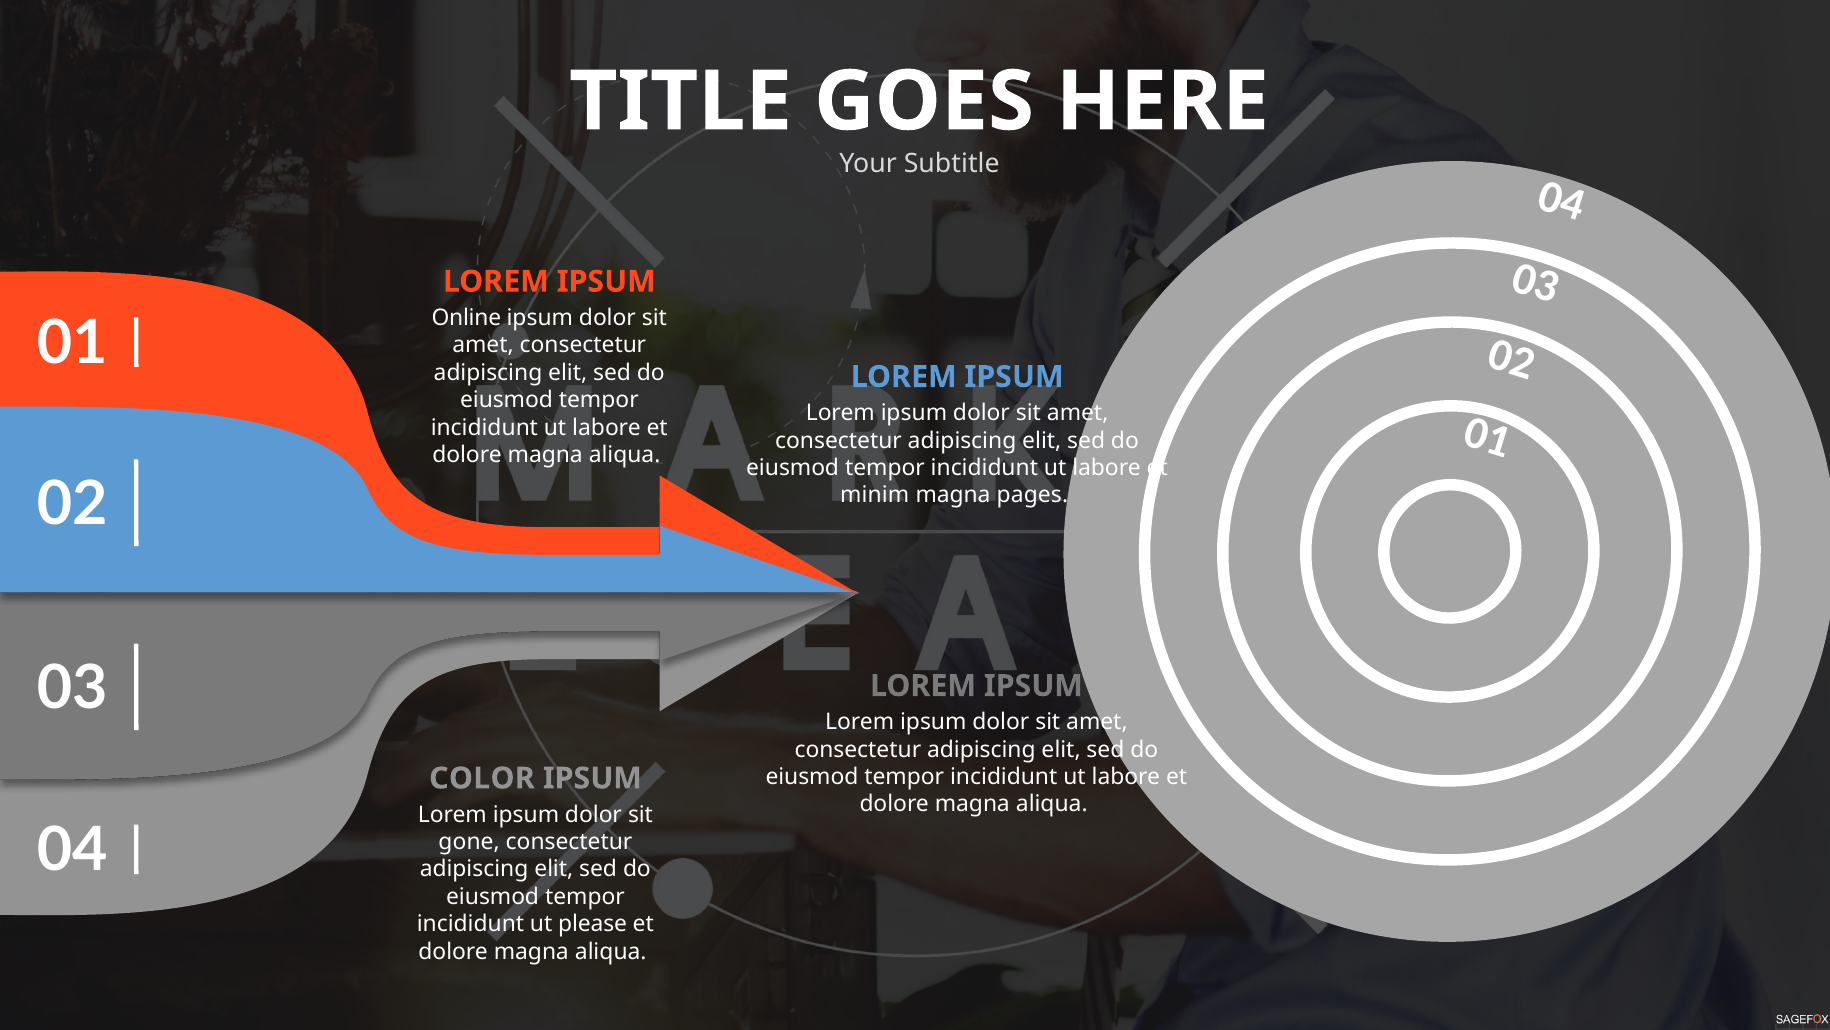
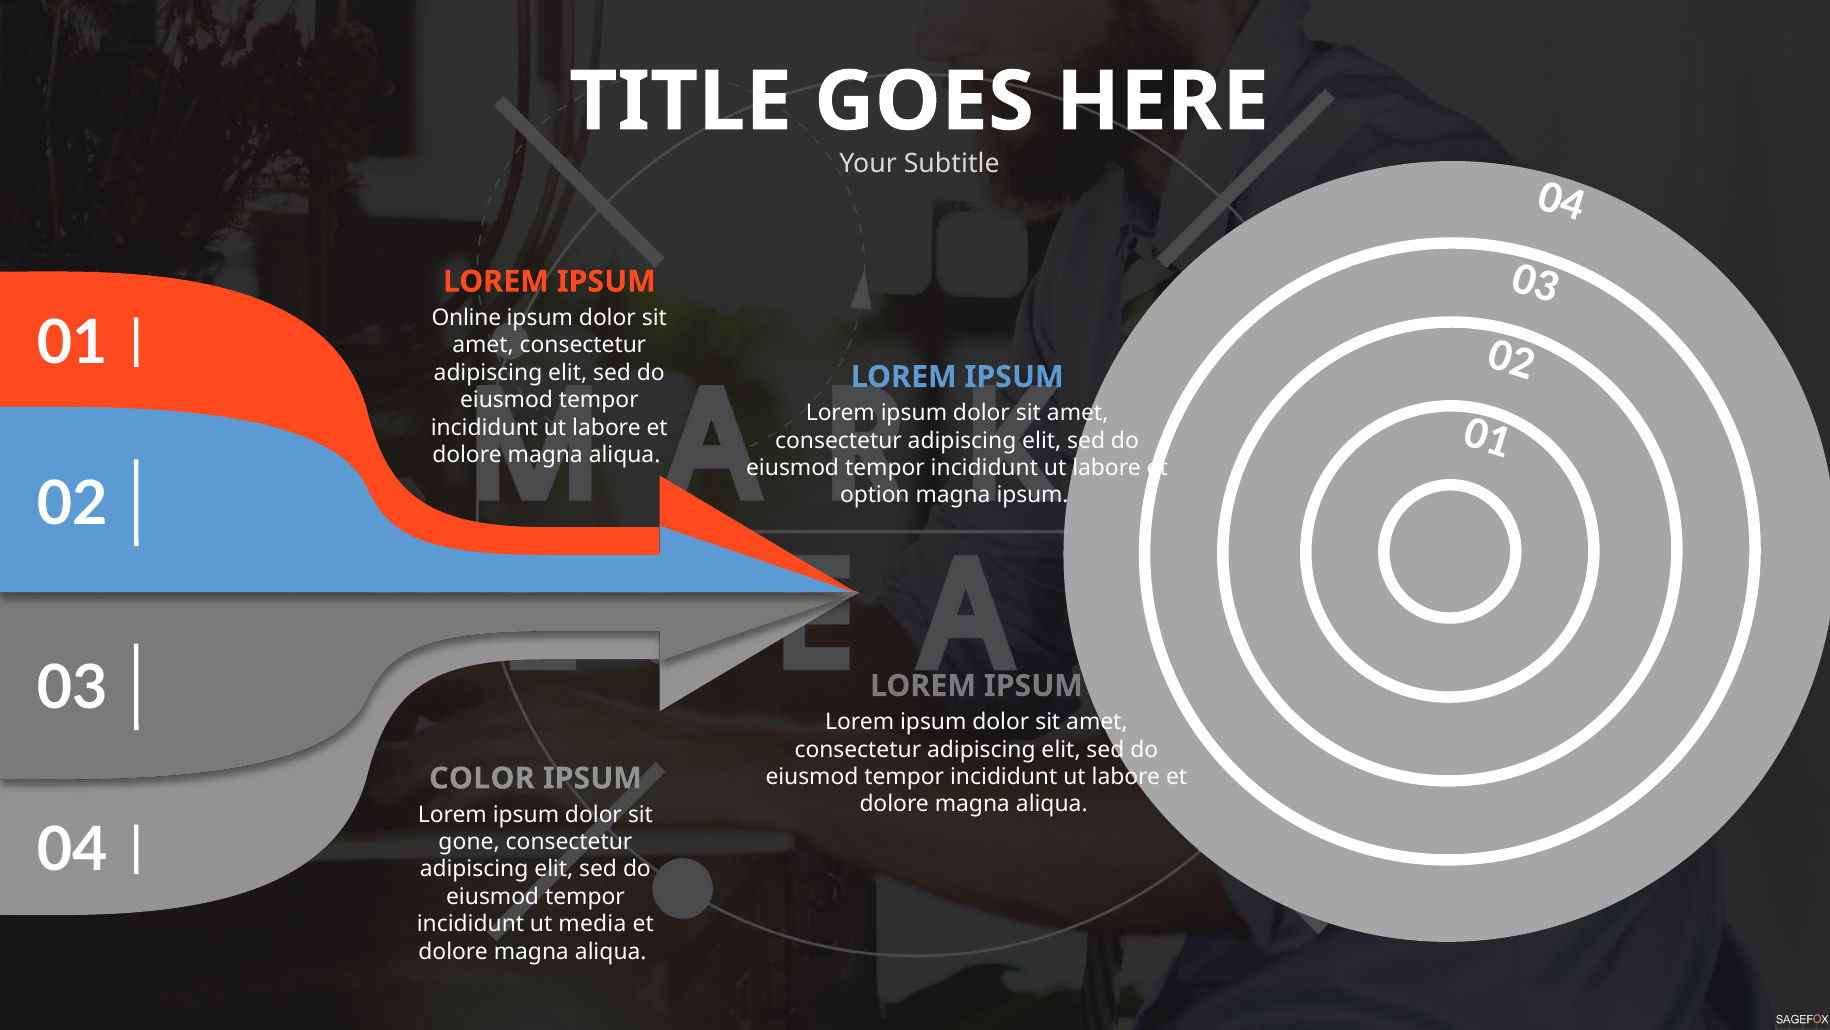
minim: minim -> option
magna pages: pages -> ipsum
please: please -> media
